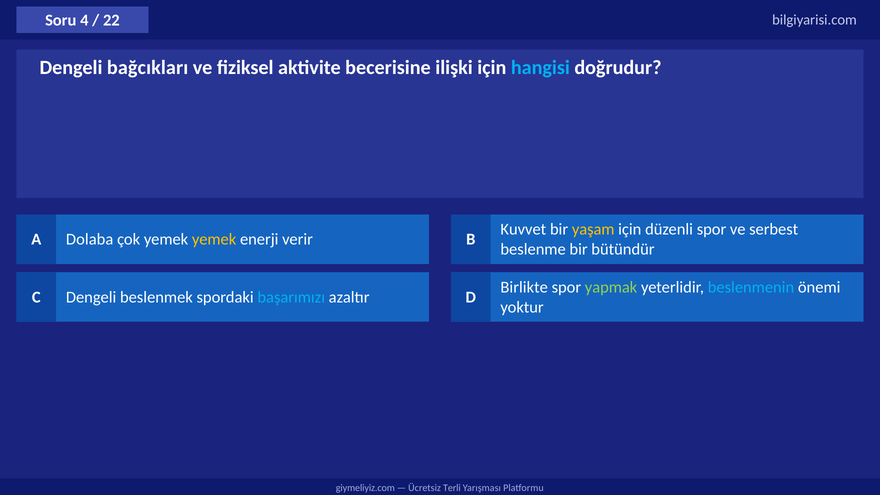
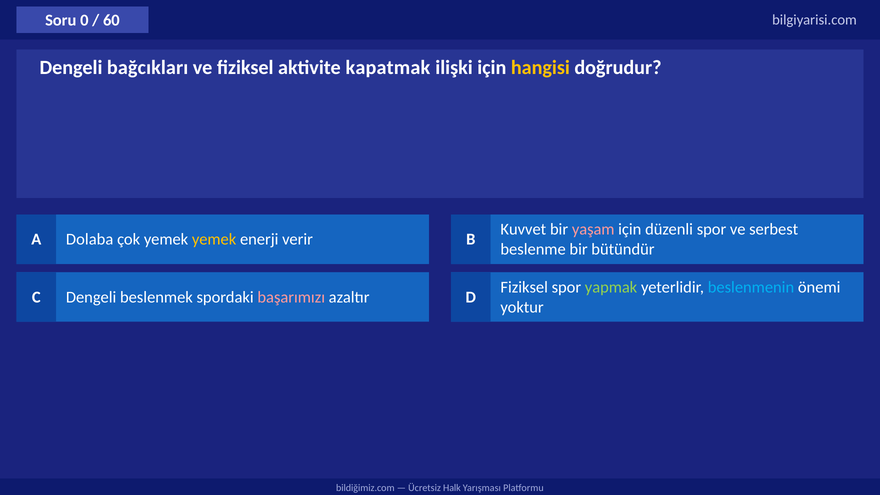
4: 4 -> 0
22: 22 -> 60
becerisine: becerisine -> kapatmak
hangisi colour: light blue -> yellow
yaşam colour: yellow -> pink
Birlikte at (524, 287): Birlikte -> Fiziksel
başarımızı colour: light blue -> pink
giymeliyiz.com: giymeliyiz.com -> bildiğimiz.com
Terli: Terli -> Halk
